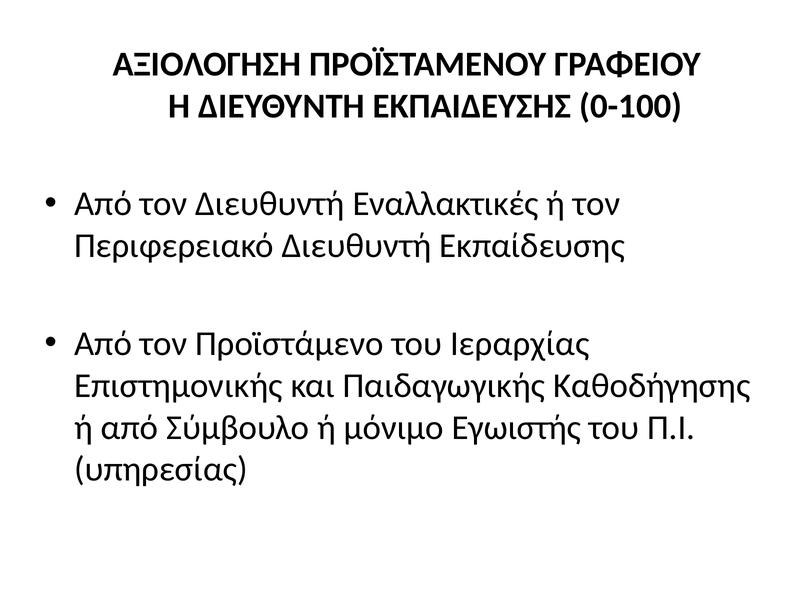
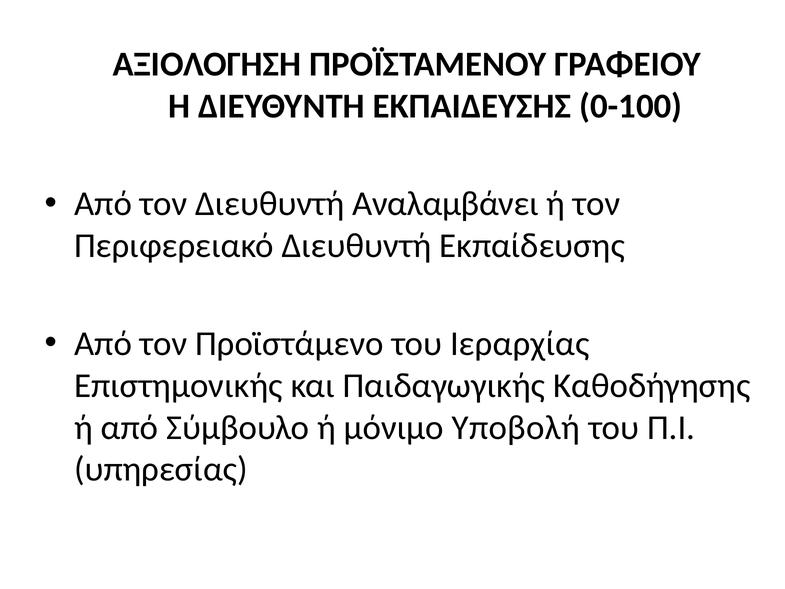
Εναλλακτικές: Εναλλακτικές -> Αναλαμβάνει
Εγωιστής: Εγωιστής -> Υποβολή
